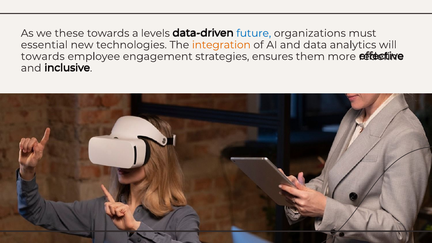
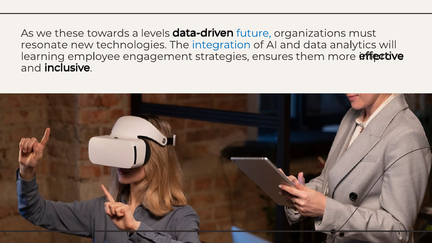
essential: essential -> resonate
integration colour: orange -> blue
towards at (43, 56): towards -> learning
redeﬁne: redeﬁne -> improve
